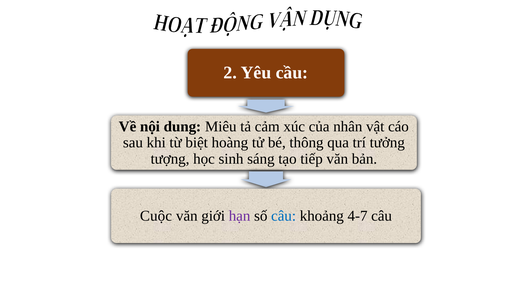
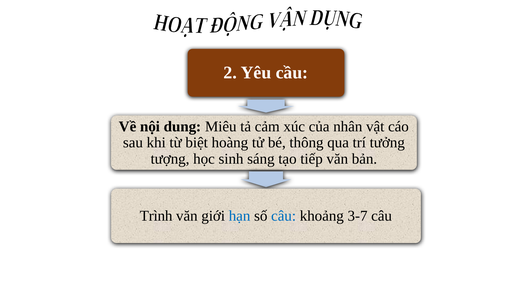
Cuộc: Cuộc -> Trình
hạn colour: purple -> blue
4-7: 4-7 -> 3-7
